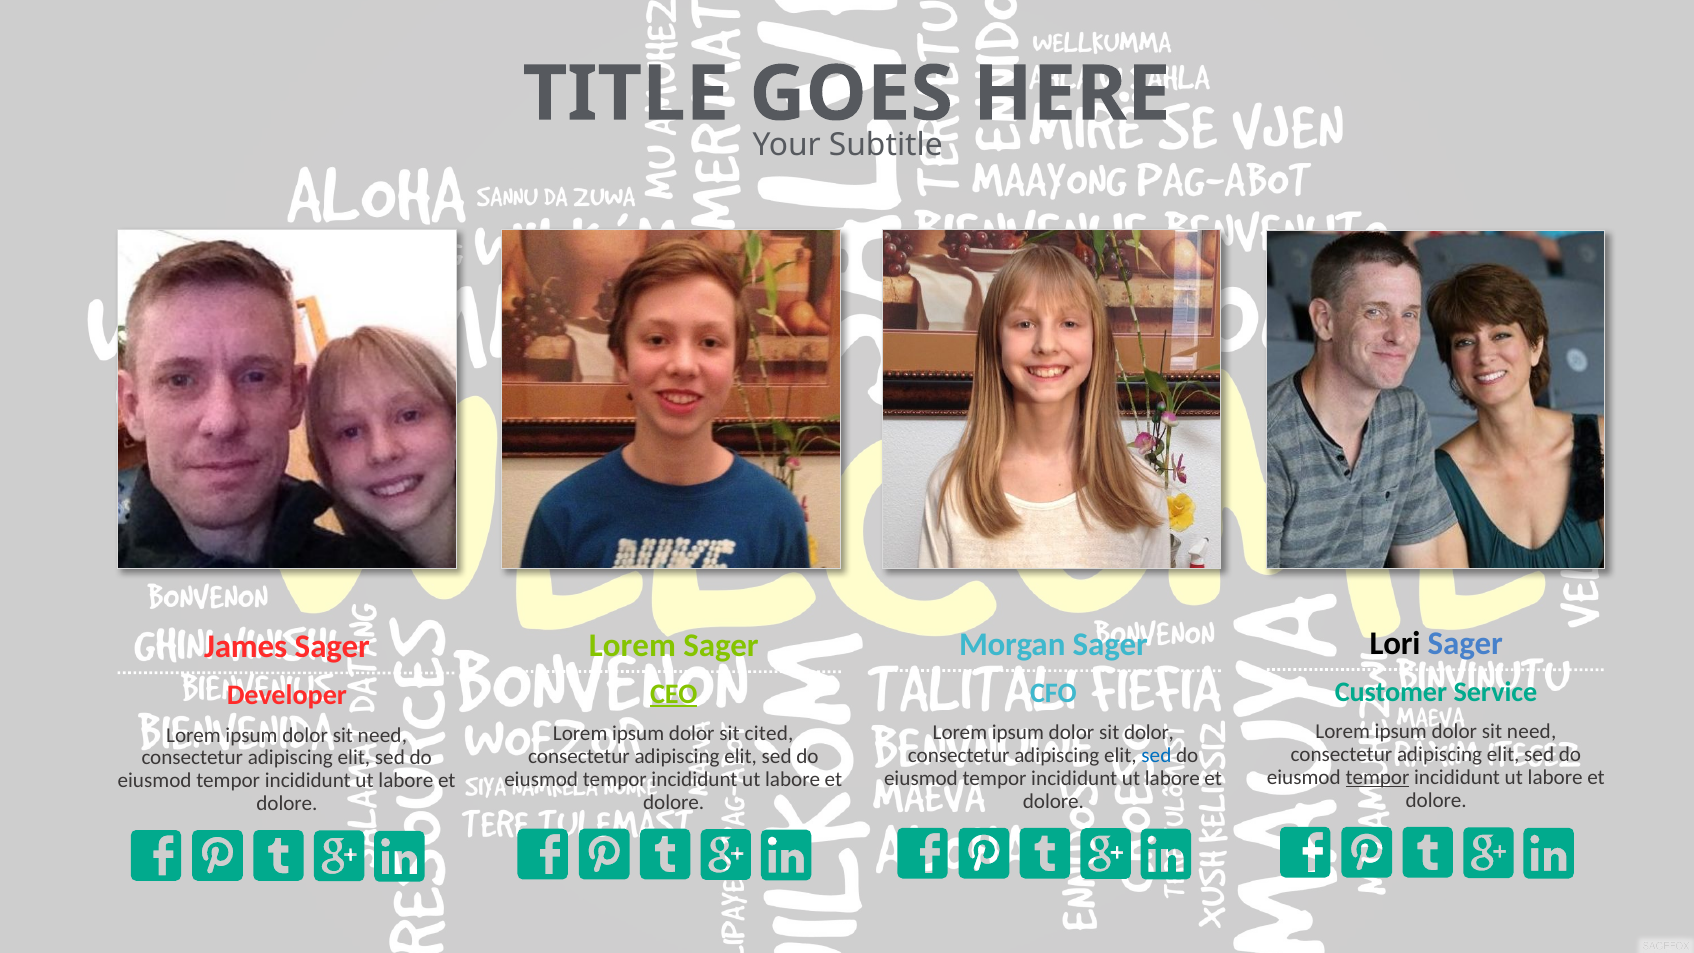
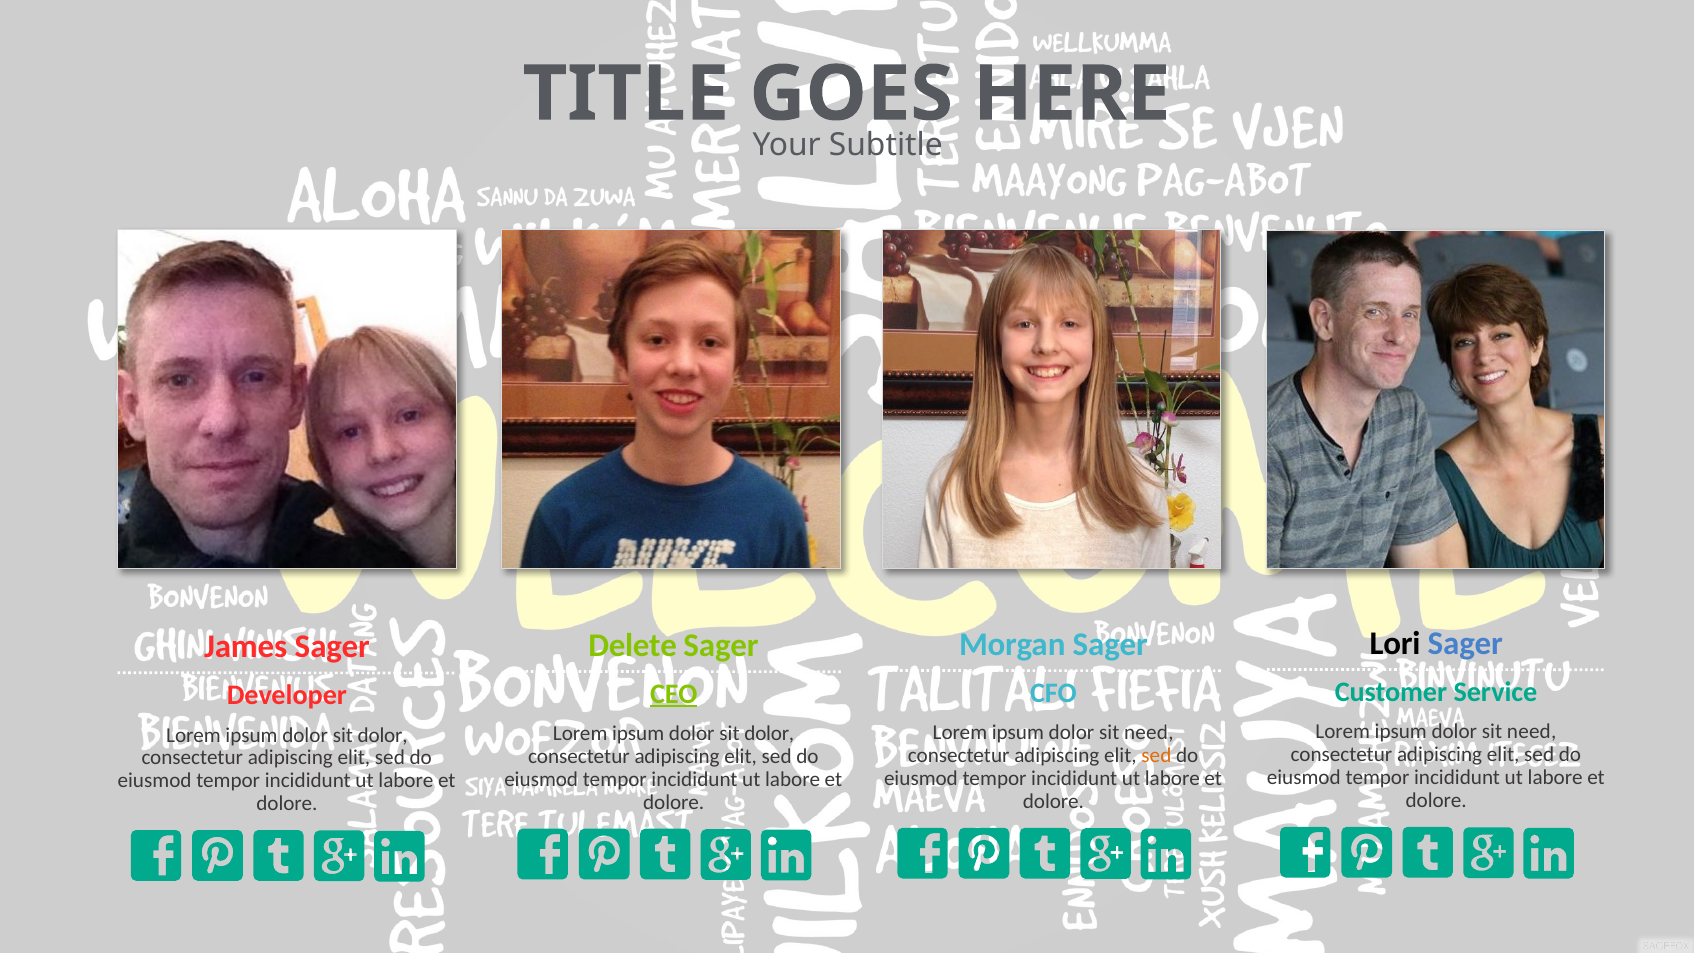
Lorem at (632, 645): Lorem -> Delete
dolor at (1149, 733): dolor -> need
cited at (769, 734): cited -> dolor
need at (382, 735): need -> dolor
sed at (1156, 756) colour: blue -> orange
tempor at (1377, 777) underline: present -> none
